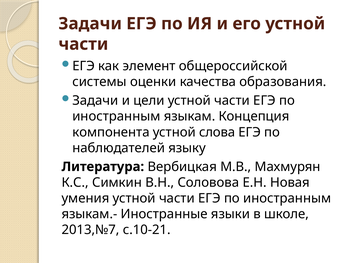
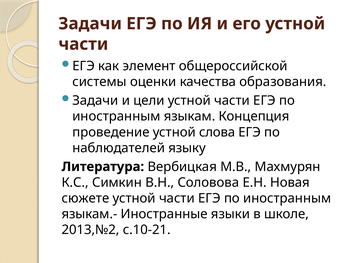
компонента: компонента -> проведение
умения: умения -> сюжете
2013,№7: 2013,№7 -> 2013,№2
